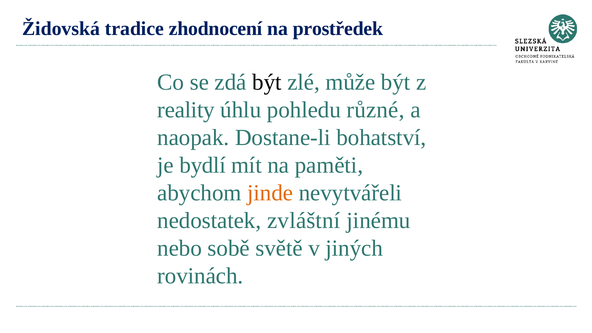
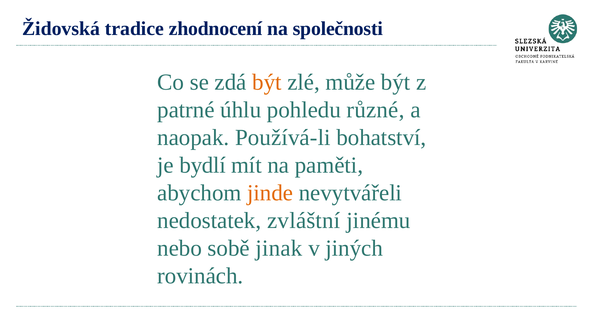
prostředek: prostředek -> společnosti
být at (267, 82) colour: black -> orange
reality: reality -> patrné
Dostane-li: Dostane-li -> Používá-li
světě: světě -> jinak
